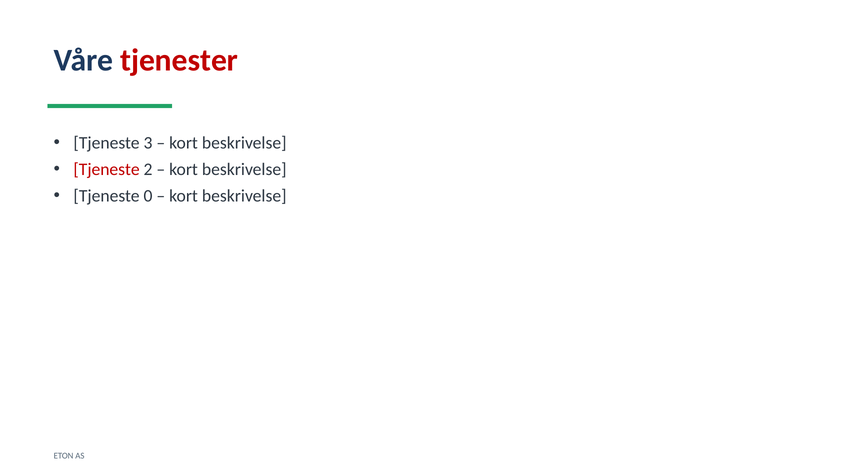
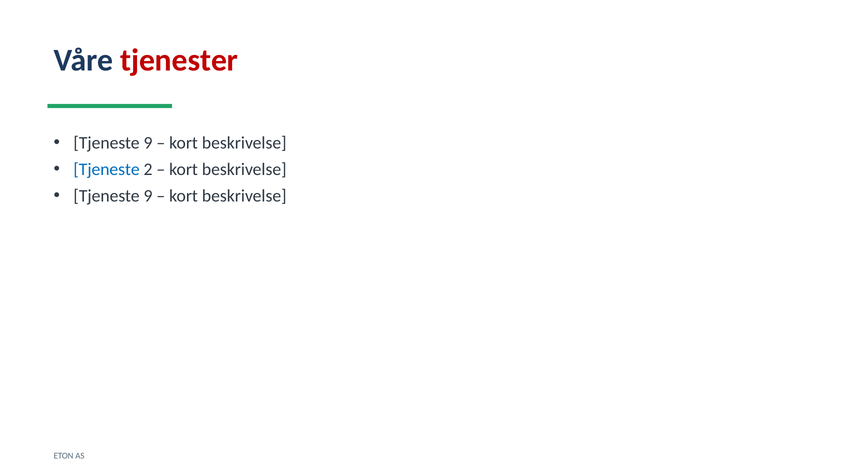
3 at (148, 143): 3 -> 9
Tjeneste at (107, 169) colour: red -> blue
0 at (148, 196): 0 -> 9
